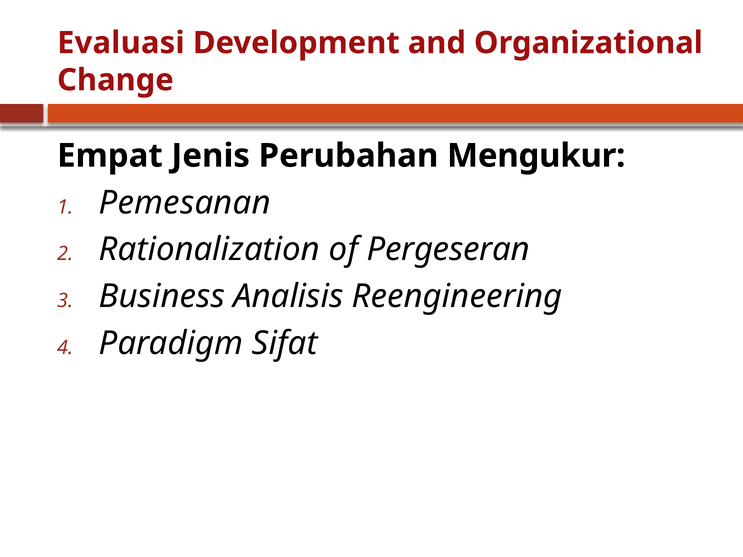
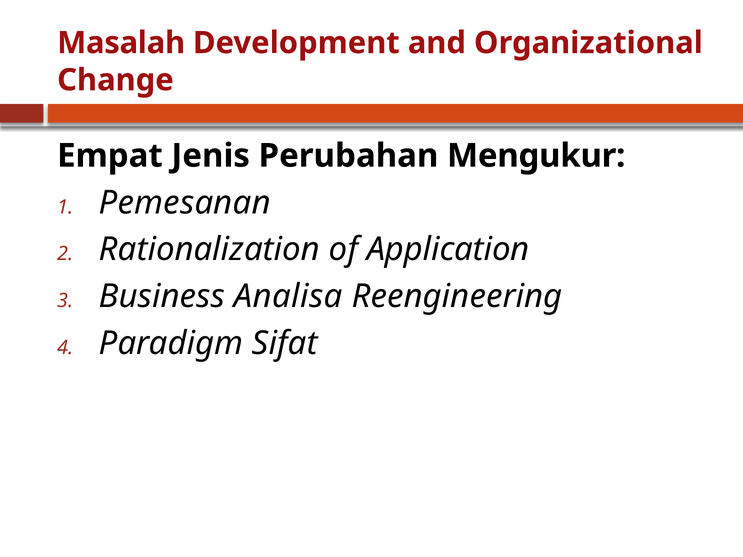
Evaluasi: Evaluasi -> Masalah
Pergeseran: Pergeseran -> Application
Analisis: Analisis -> Analisa
